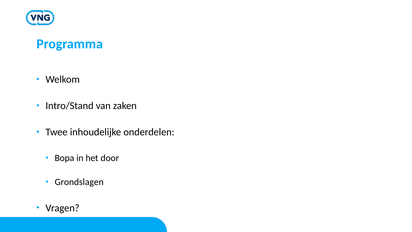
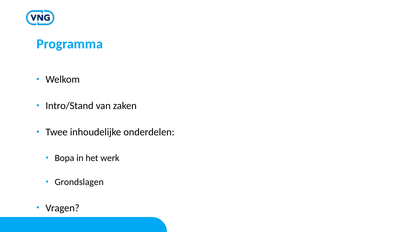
door: door -> werk
